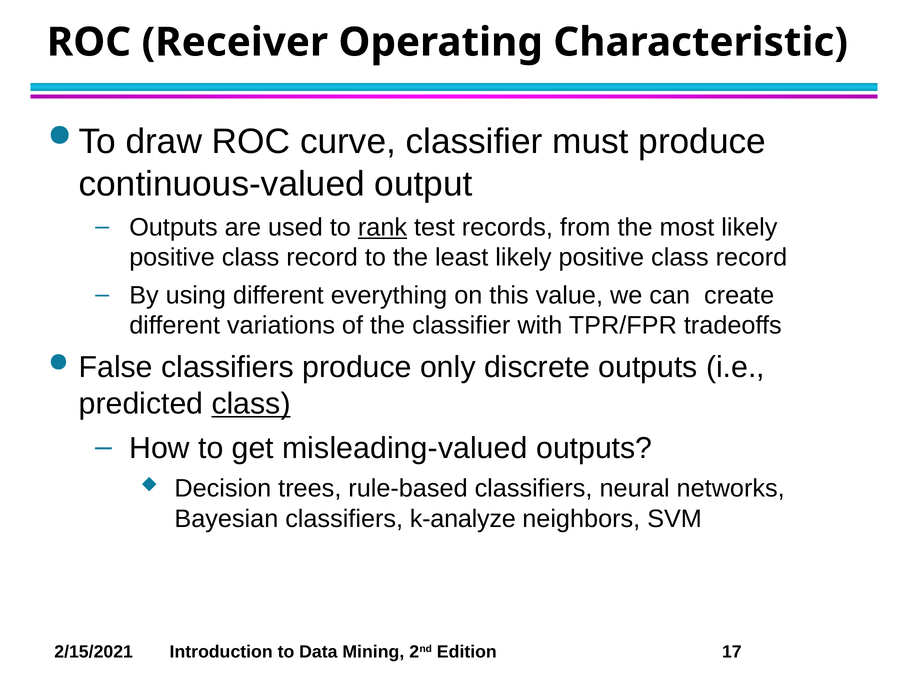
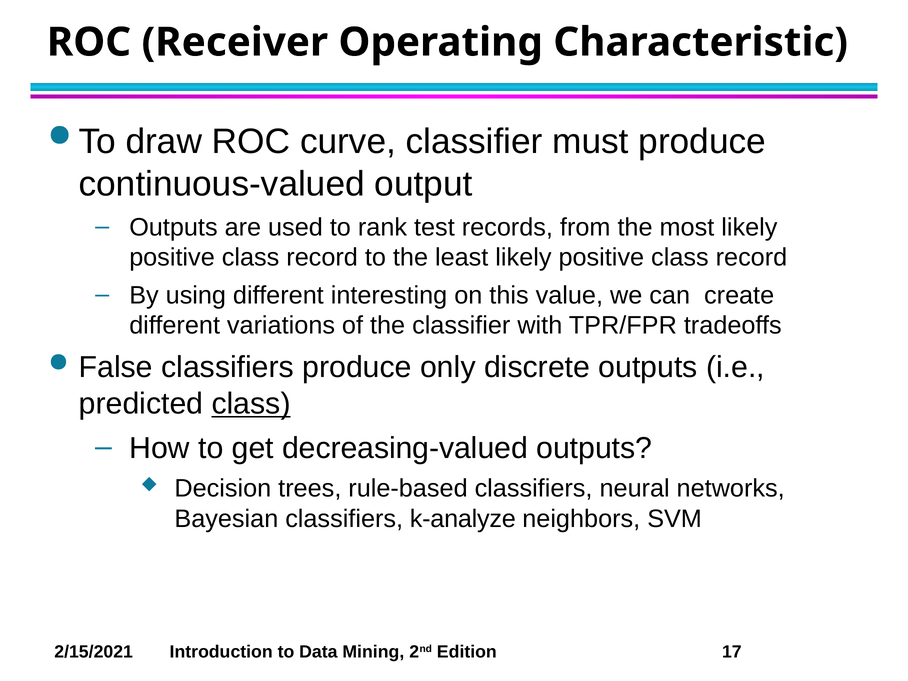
rank underline: present -> none
everything: everything -> interesting
misleading-valued: misleading-valued -> decreasing-valued
